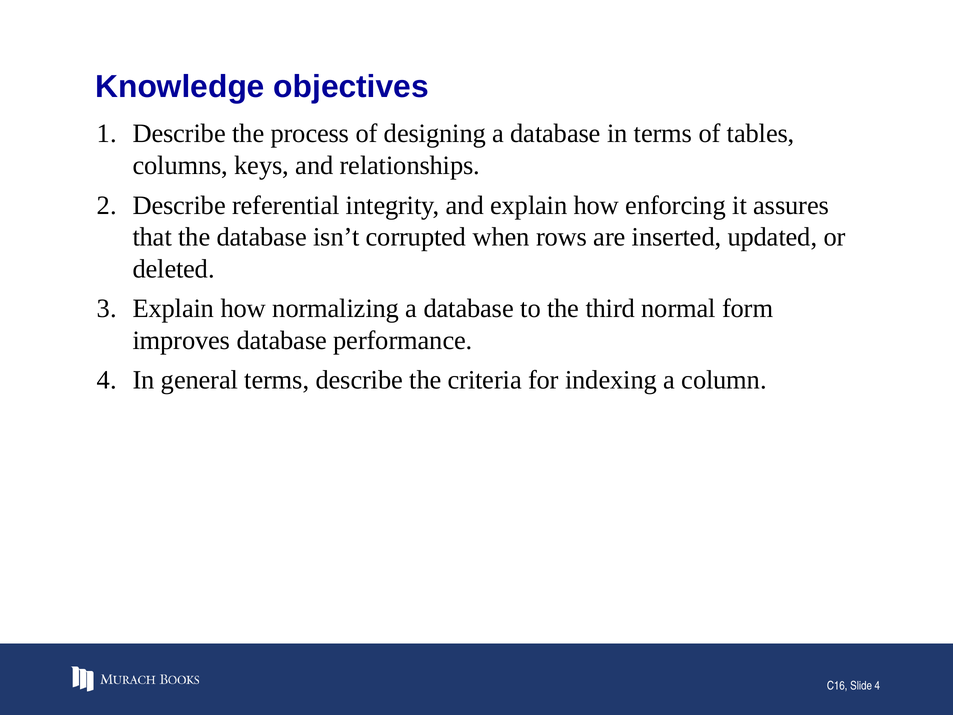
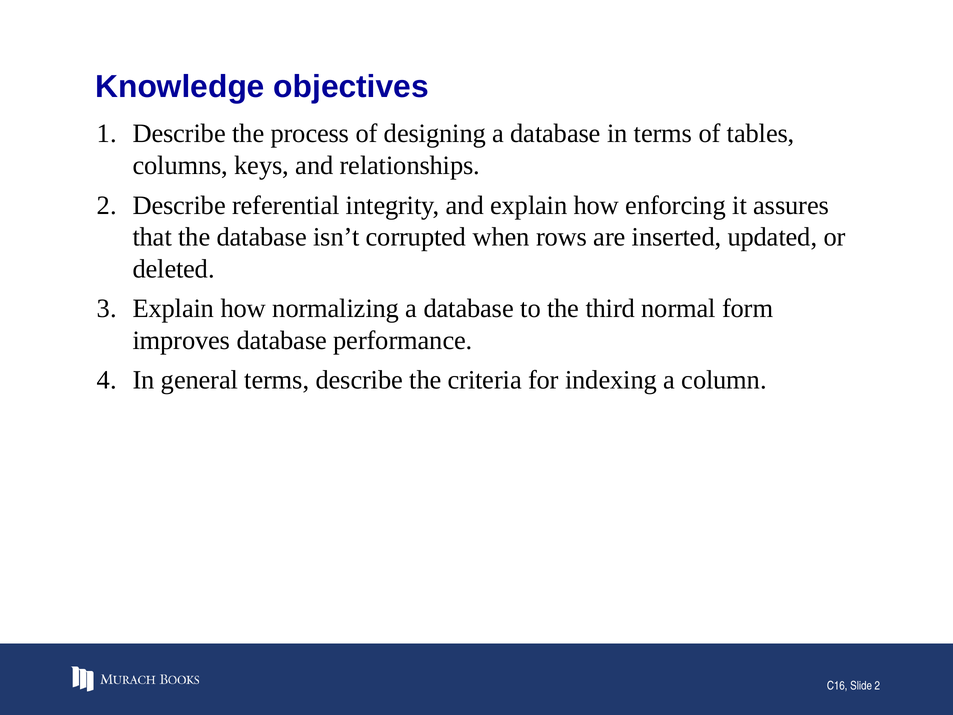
Slide 4: 4 -> 2
